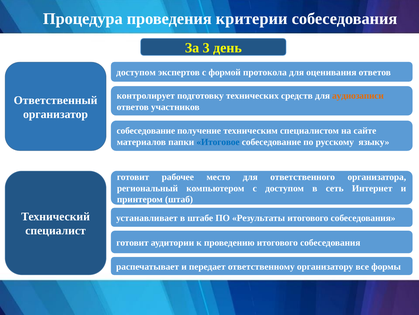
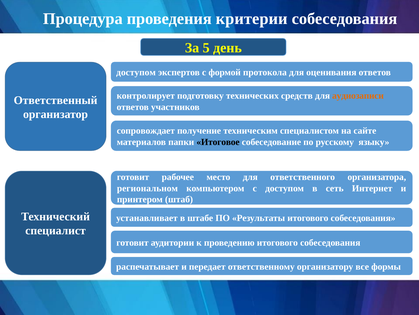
3: 3 -> 5
собеседование at (146, 130): собеседование -> сопровождает
Итоговое colour: blue -> black
региональный: региональный -> региональном
